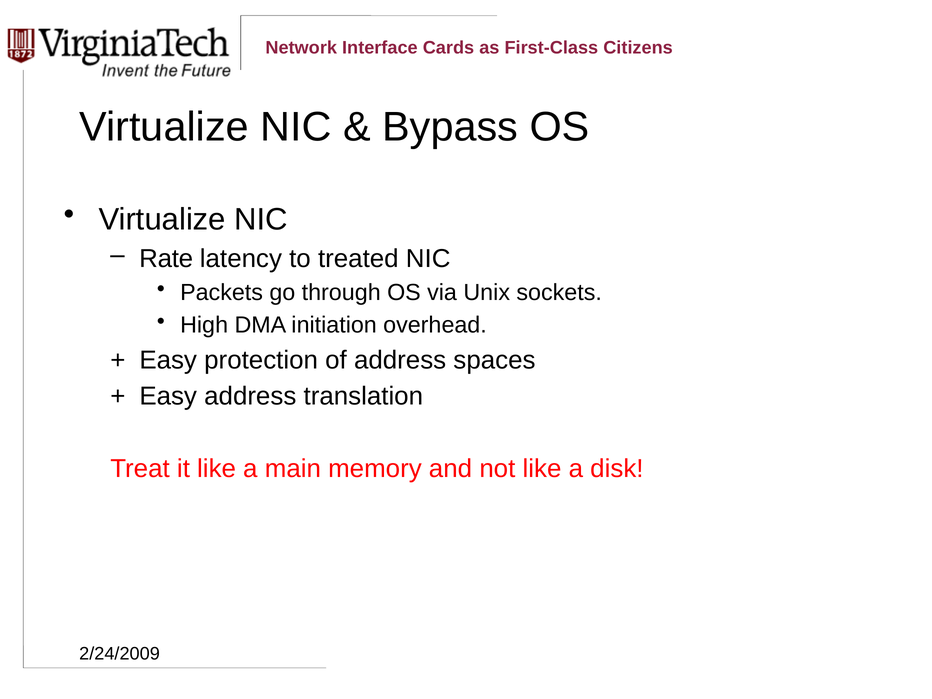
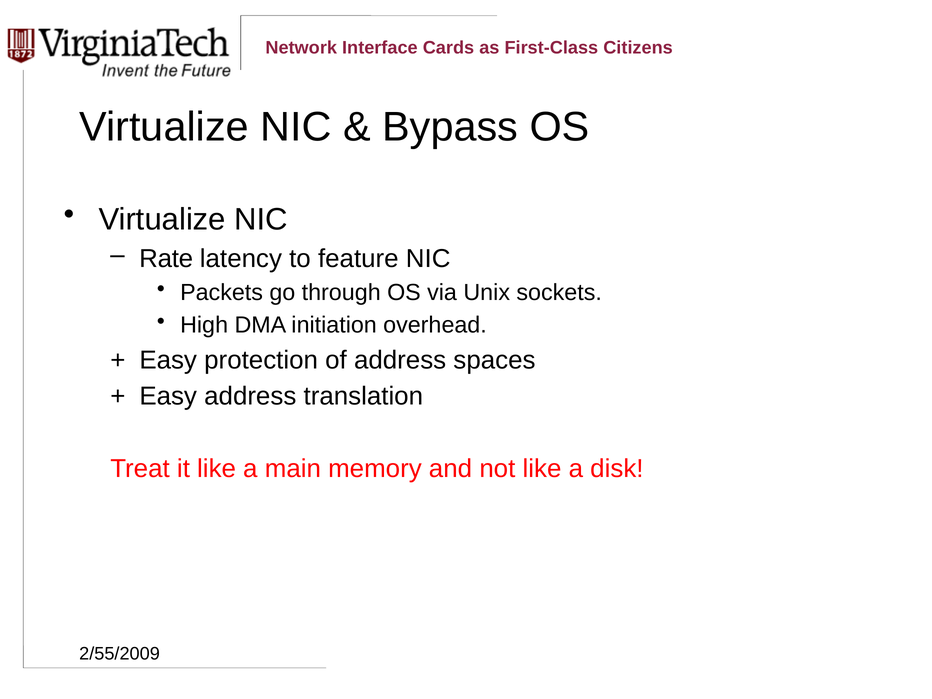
treated: treated -> feature
2/24/2009: 2/24/2009 -> 2/55/2009
